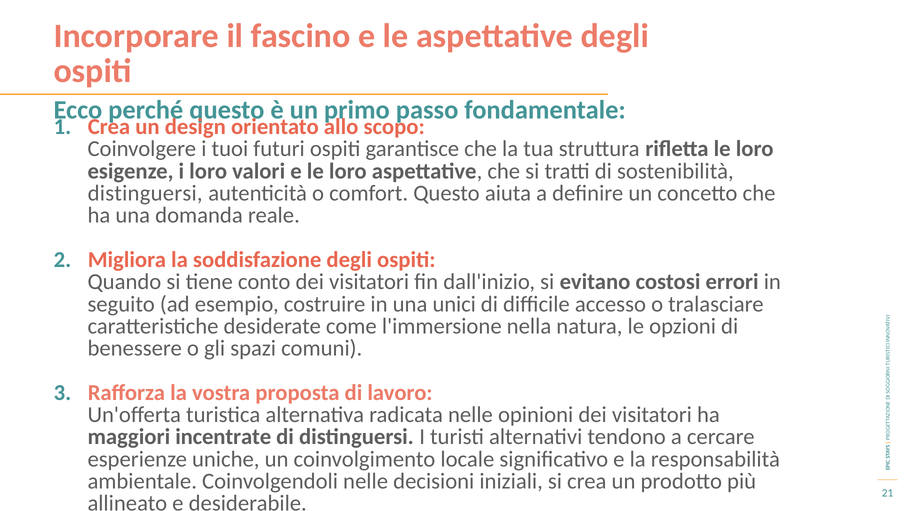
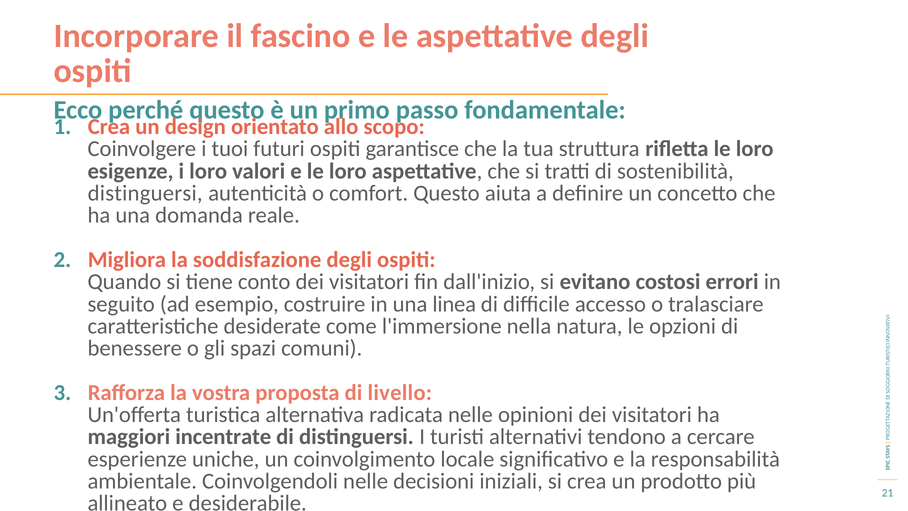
unici: unici -> linea
lavoro: lavoro -> livello
